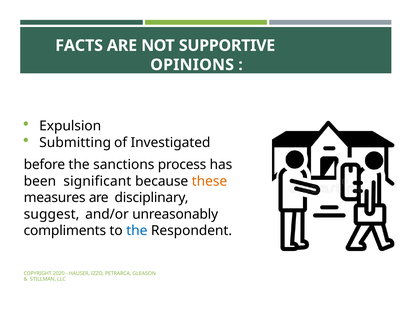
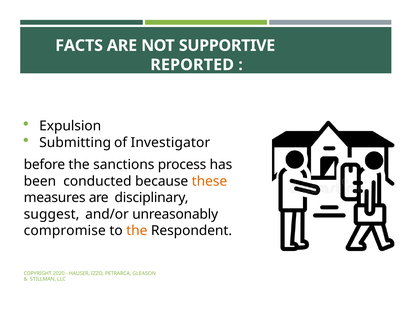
OPINIONS: OPINIONS -> REPORTED
Investigated: Investigated -> Investigator
significant: significant -> conducted
compliments: compliments -> compromise
the at (137, 231) colour: blue -> orange
